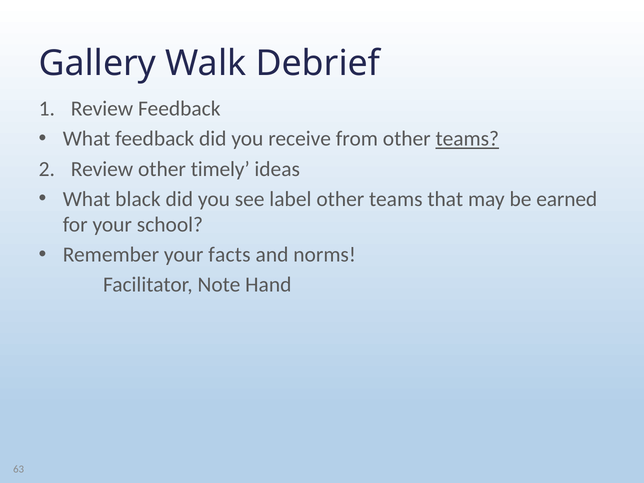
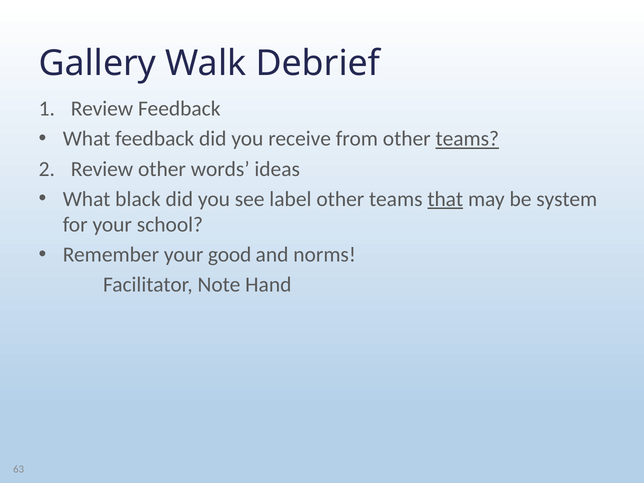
timely: timely -> words
that underline: none -> present
earned: earned -> system
facts: facts -> good
